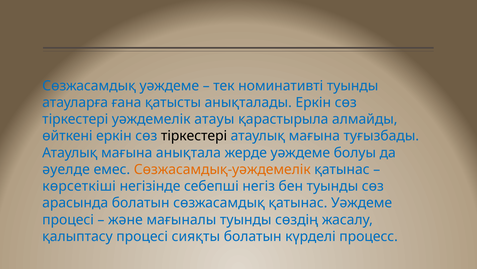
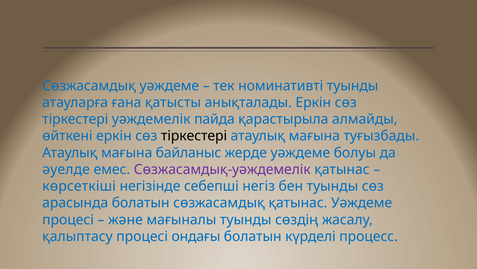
атауы: атауы -> пайда
анықтала: анықтала -> байланыс
Сөзжасамдық-уәждемелік colour: orange -> purple
сияқты: сияқты -> ондағы
